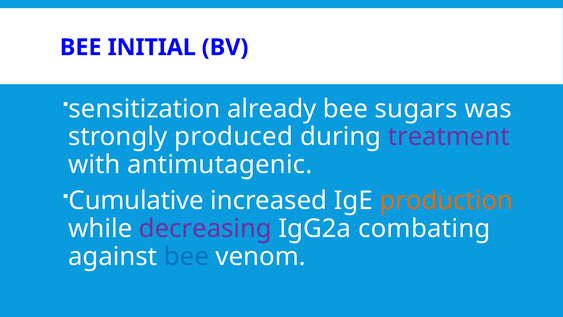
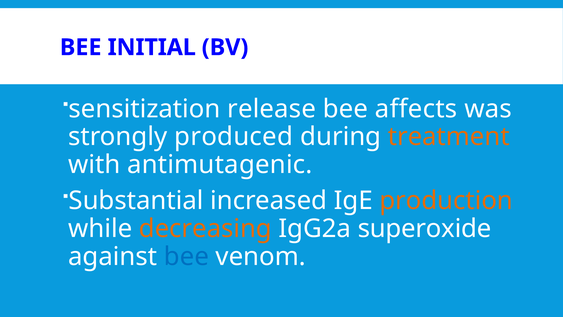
already: already -> release
sugars: sugars -> affects
treatment colour: purple -> orange
Cumulative: Cumulative -> Substantial
decreasing colour: purple -> orange
combating: combating -> superoxide
